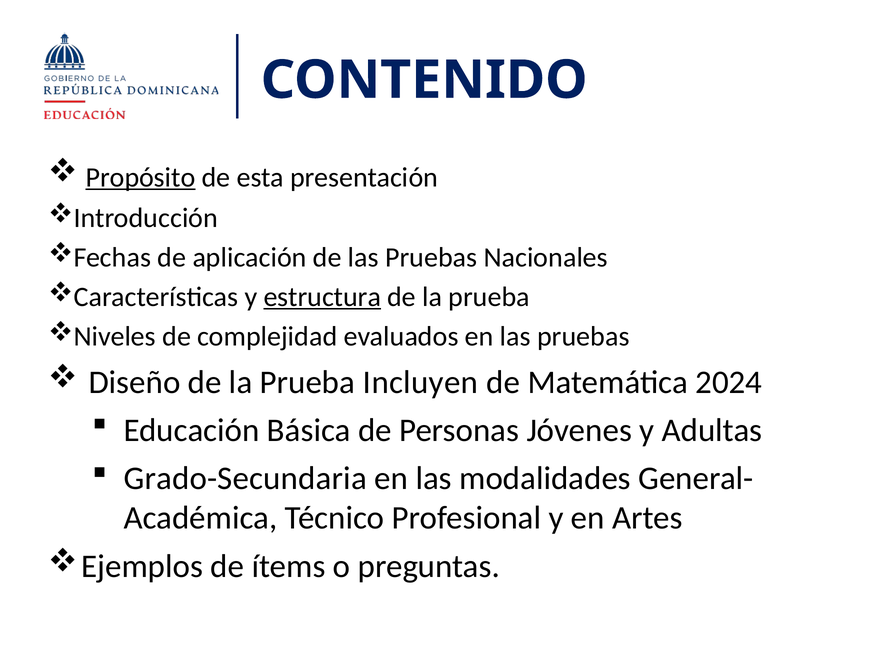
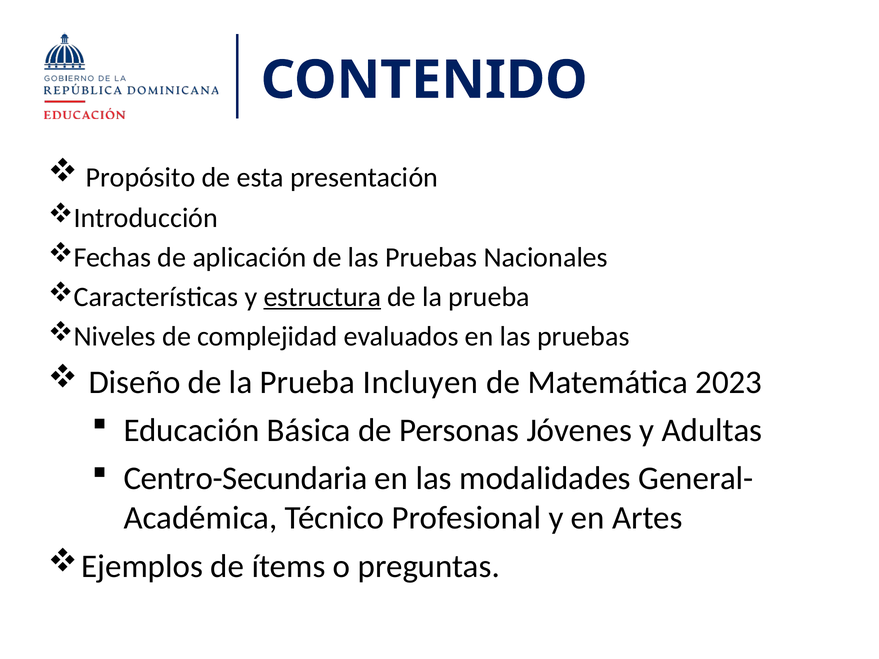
Propósito underline: present -> none
2024: 2024 -> 2023
Grado-Secundaria: Grado-Secundaria -> Centro-Secundaria
